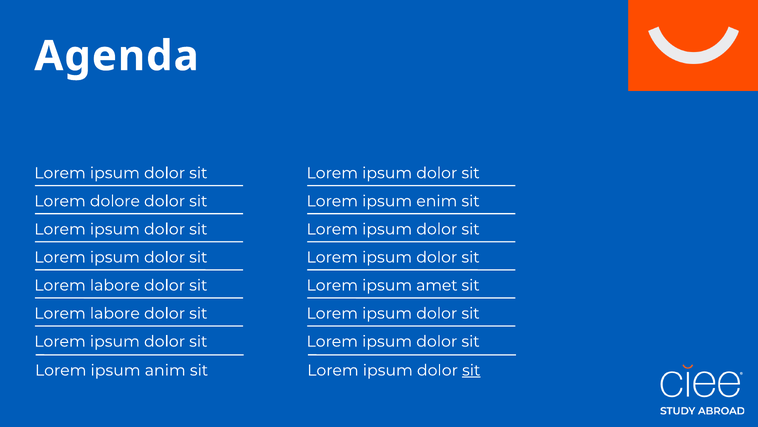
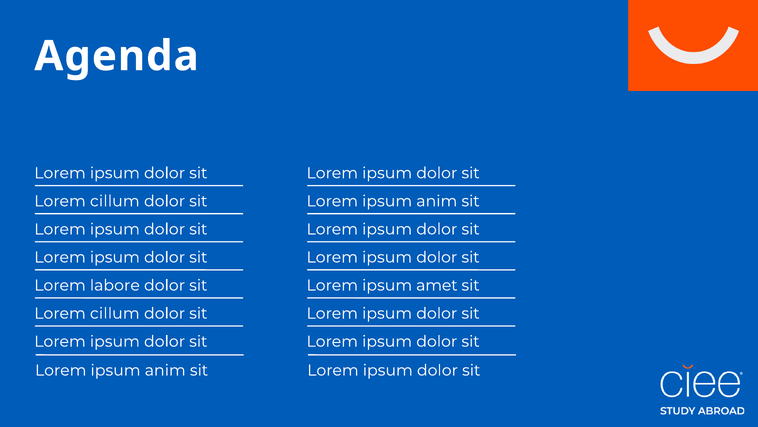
dolore at (115, 201): dolore -> cillum
enim at (437, 201): enim -> anim
labore at (115, 313): labore -> cillum
sit at (471, 370) underline: present -> none
